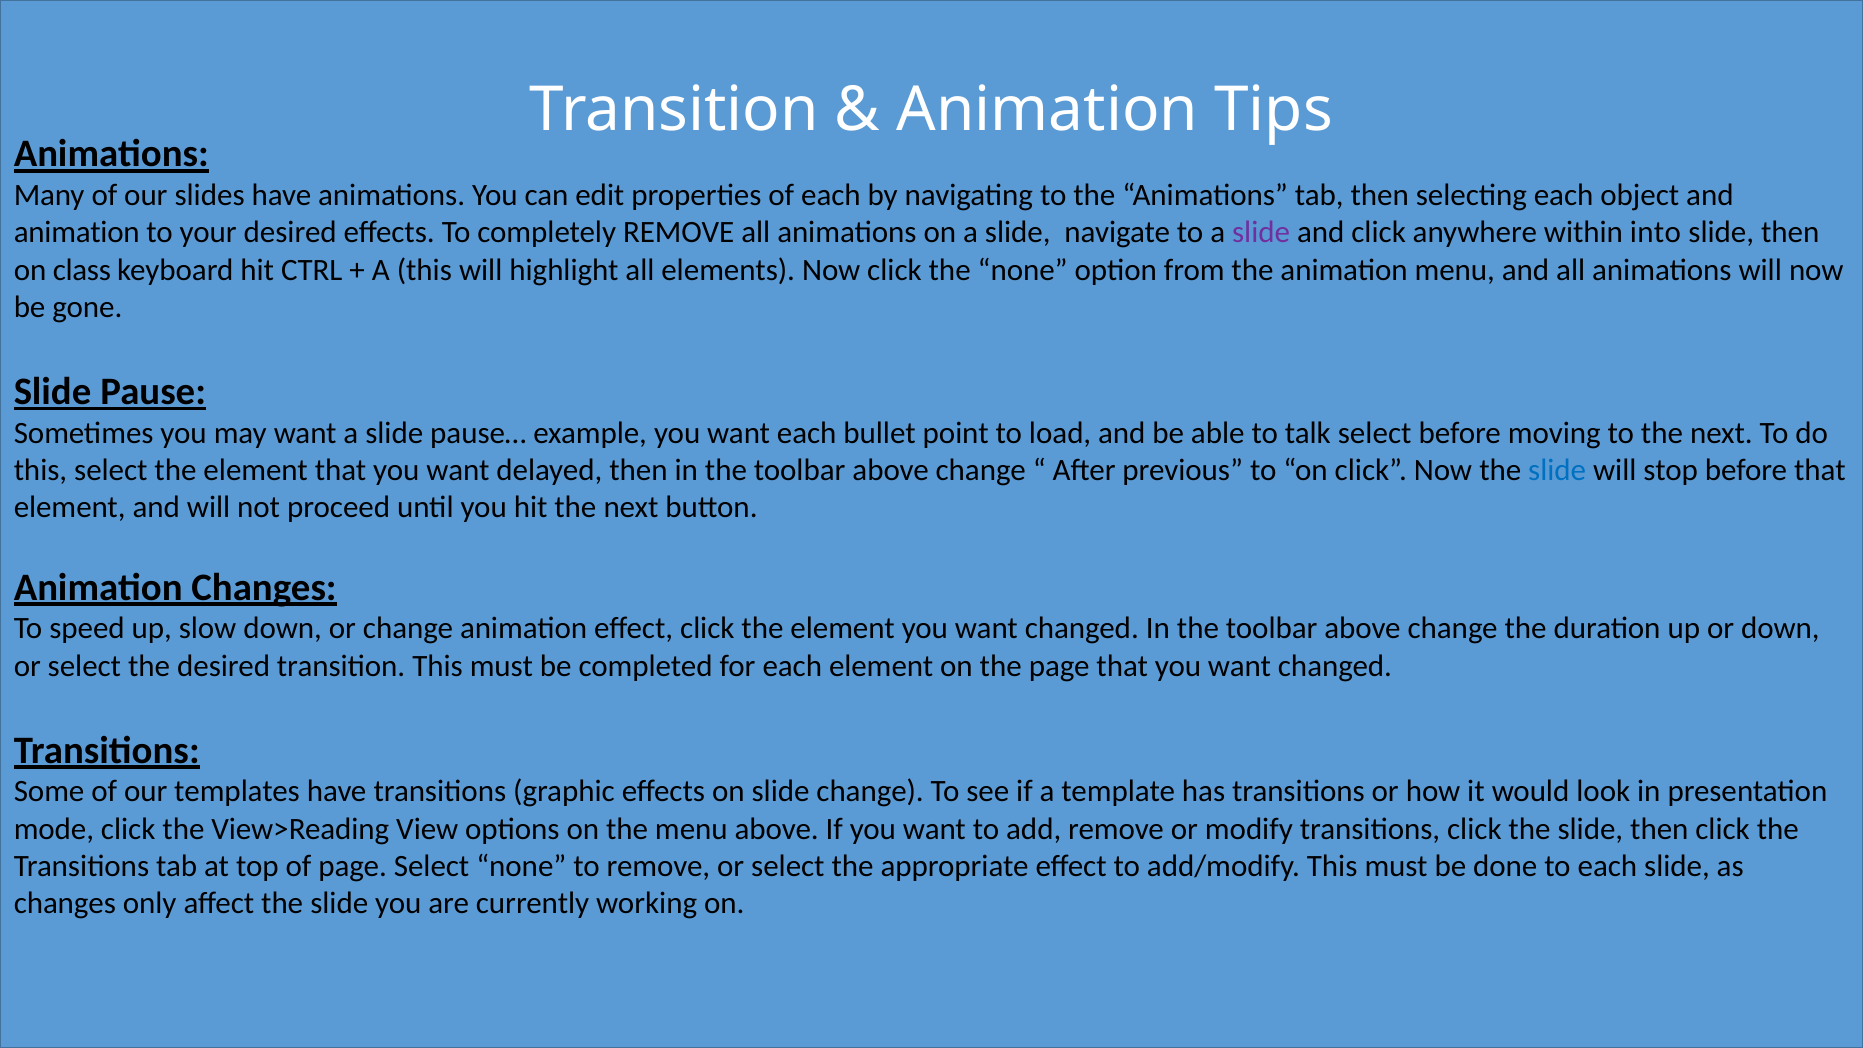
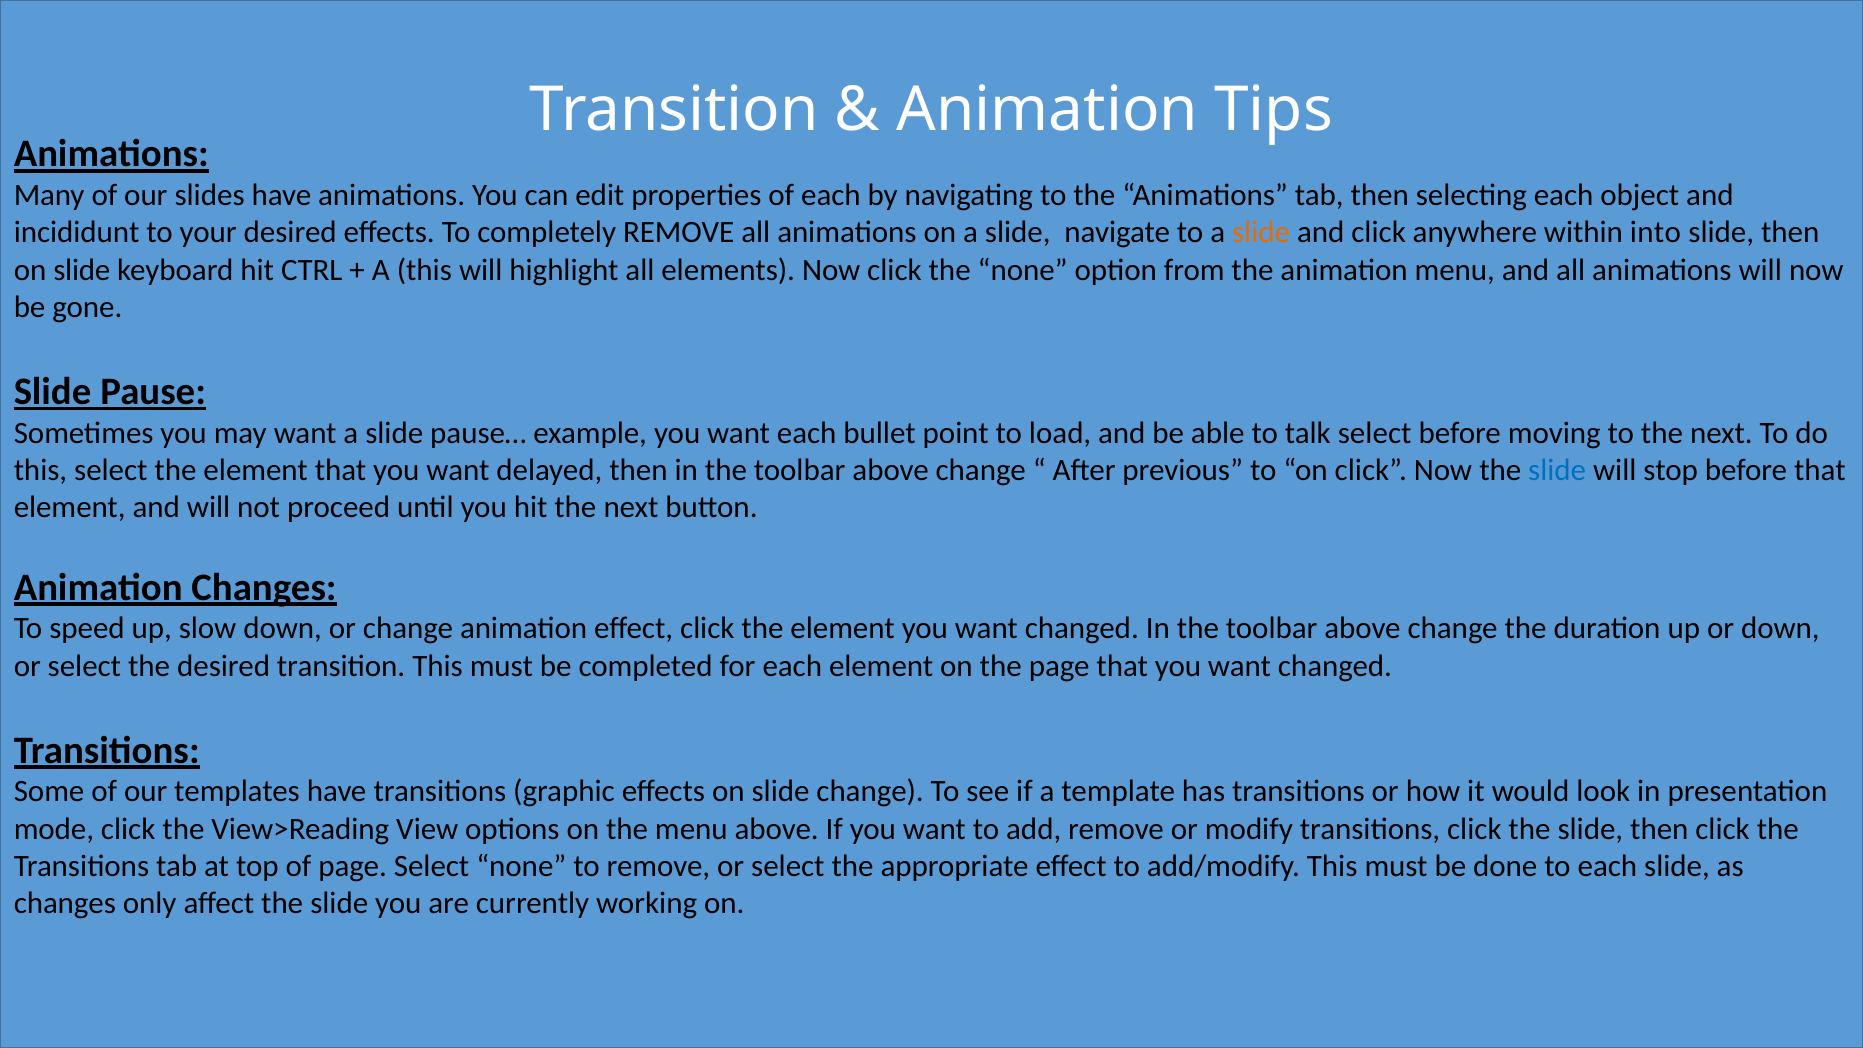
animation at (77, 233): animation -> incididunt
slide at (1261, 233) colour: purple -> orange
class at (82, 270): class -> slide
